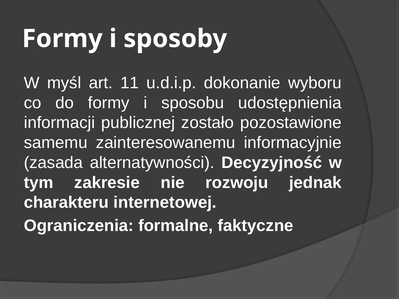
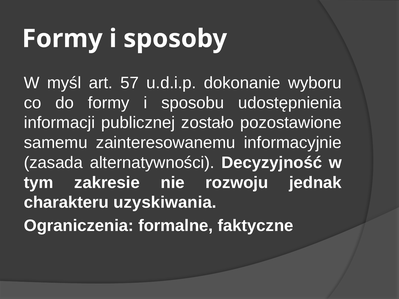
11: 11 -> 57
internetowej: internetowej -> uzyskiwania
